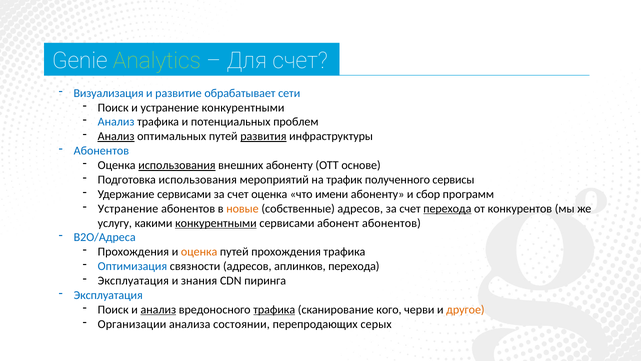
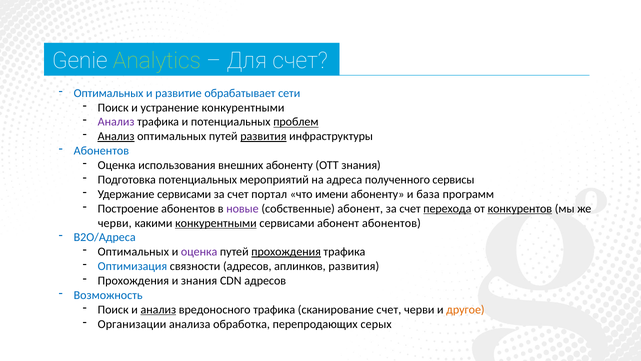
Визуализация at (109, 93): Визуализация -> Оптимальных
Анализ at (116, 122) colour: blue -> purple
проблем underline: none -> present
использования at (177, 165) underline: present -> none
OTT основе: основе -> знания
Подготовка использования: использования -> потенциальных
трафик: трафик -> адреса
счет оценка: оценка -> портал
сбор: сбор -> база
Устранение at (128, 208): Устранение -> Построение
новые colour: orange -> purple
собственные адресов: адресов -> абонент
конкурентов underline: none -> present
услугу at (115, 223): услугу -> черви
Прохождения at (133, 252): Прохождения -> Оптимальных
оценка at (199, 252) colour: orange -> purple
прохождения at (286, 252) underline: none -> present
аплинков перехода: перехода -> развития
Эксплуатация at (133, 280): Эксплуатация -> Прохождения
CDN пиринга: пиринга -> адресов
Эксплуатация at (108, 295): Эксплуатация -> Возможность
трафика at (274, 309) underline: present -> none
сканирование кого: кого -> счет
состоянии: состоянии -> обработка
